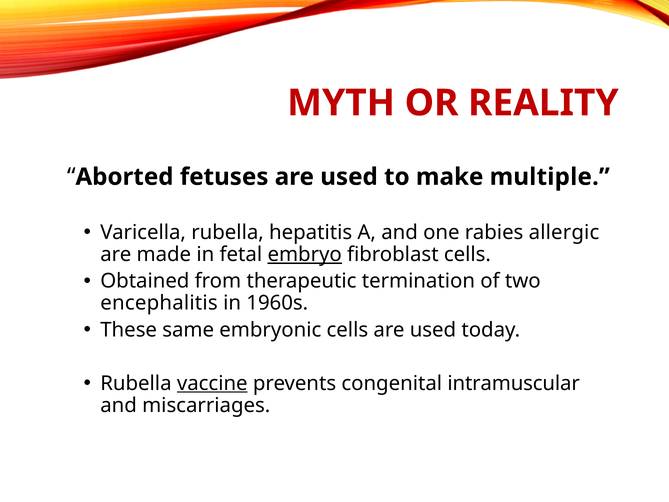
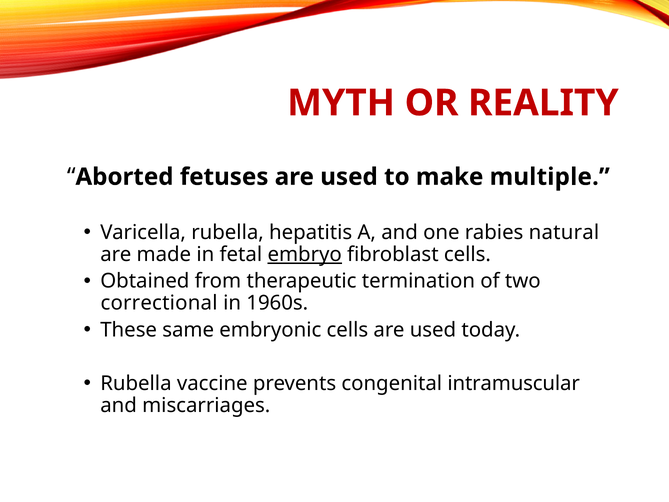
allergic: allergic -> natural
encephalitis: encephalitis -> correctional
vaccine underline: present -> none
